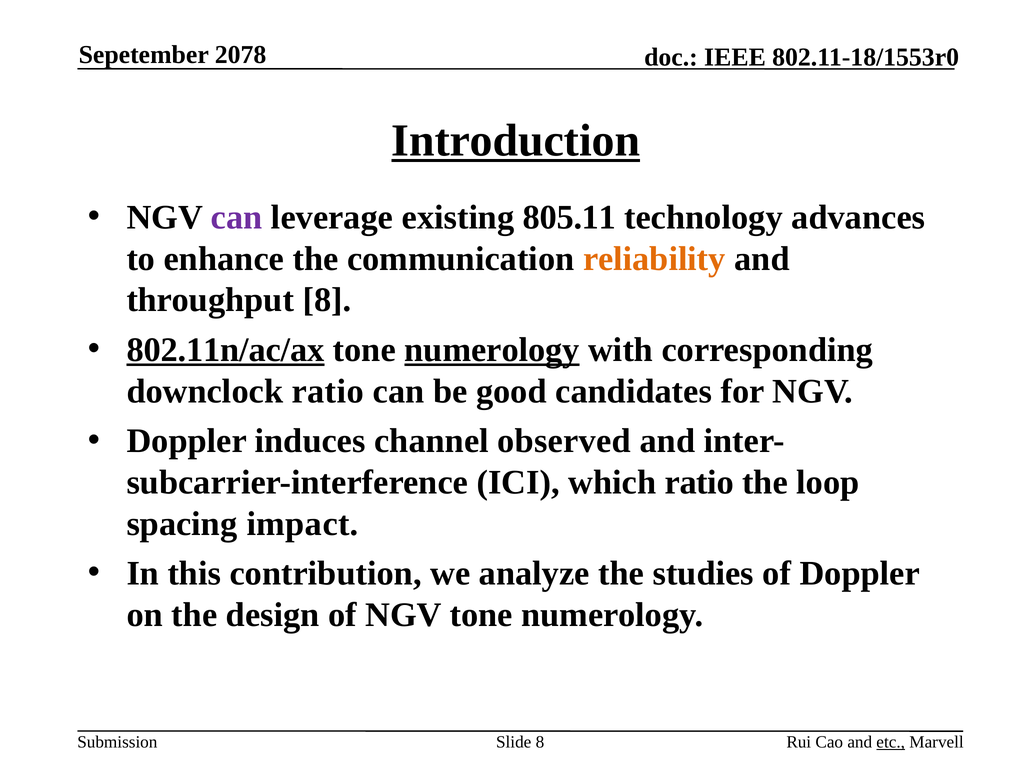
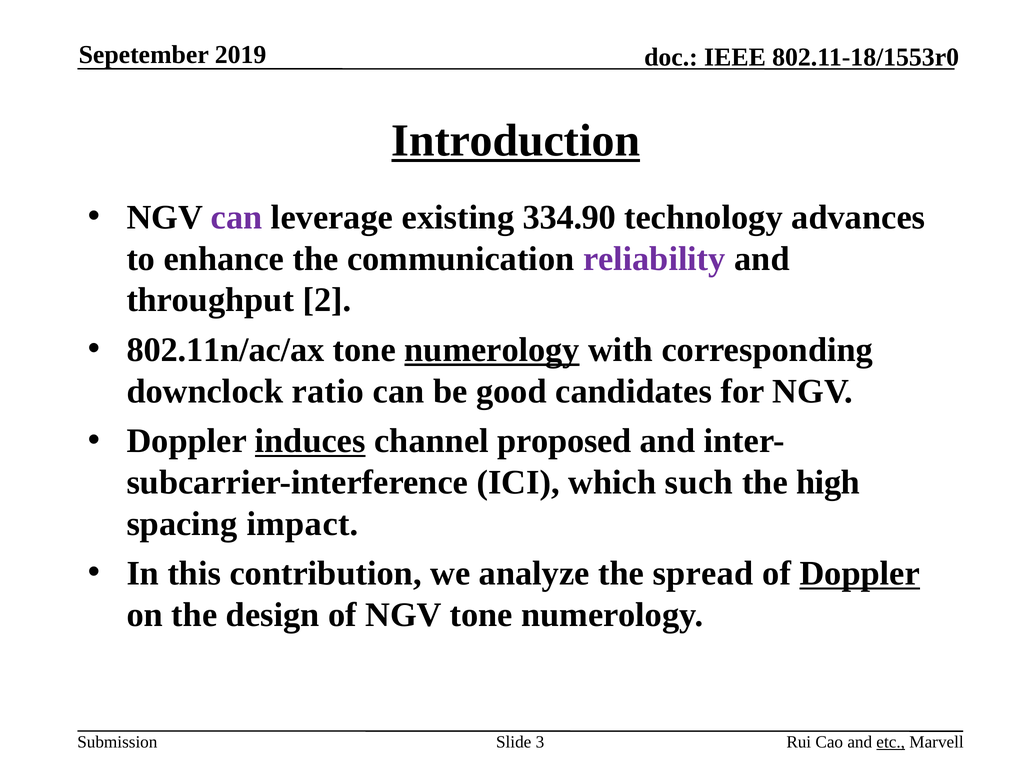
2078: 2078 -> 2019
805.11: 805.11 -> 334.90
reliability colour: orange -> purple
throughput 8: 8 -> 2
802.11n/ac/ax underline: present -> none
induces underline: none -> present
observed: observed -> proposed
which ratio: ratio -> such
loop: loop -> high
studies: studies -> spread
Doppler at (860, 574) underline: none -> present
Slide 8: 8 -> 3
